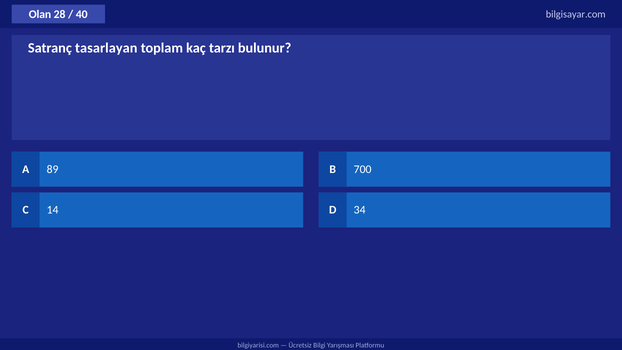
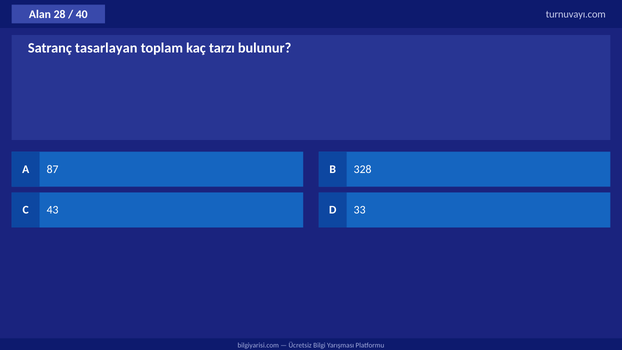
Olan: Olan -> Alan
bilgisayar.com: bilgisayar.com -> turnuvayı.com
89: 89 -> 87
700: 700 -> 328
14: 14 -> 43
34: 34 -> 33
